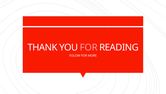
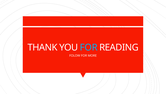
FOR at (89, 47) colour: pink -> light blue
